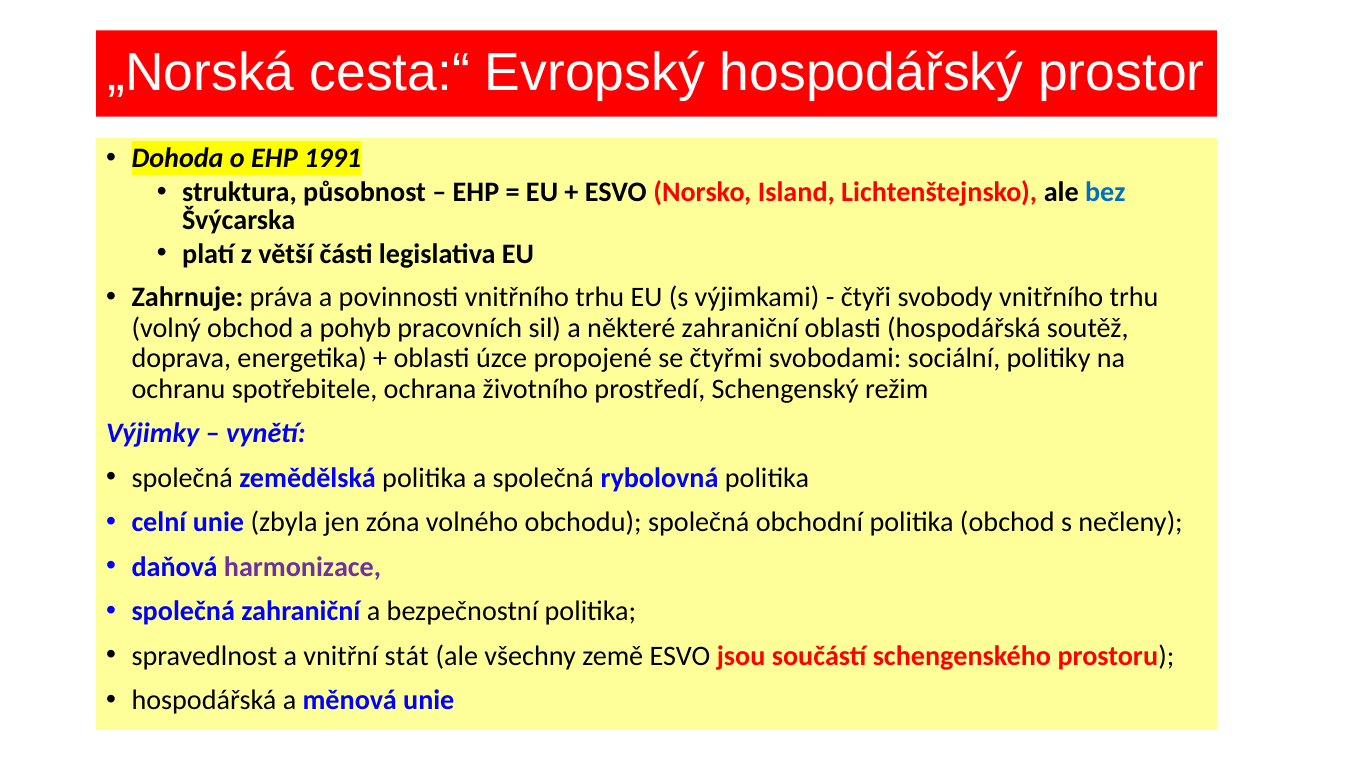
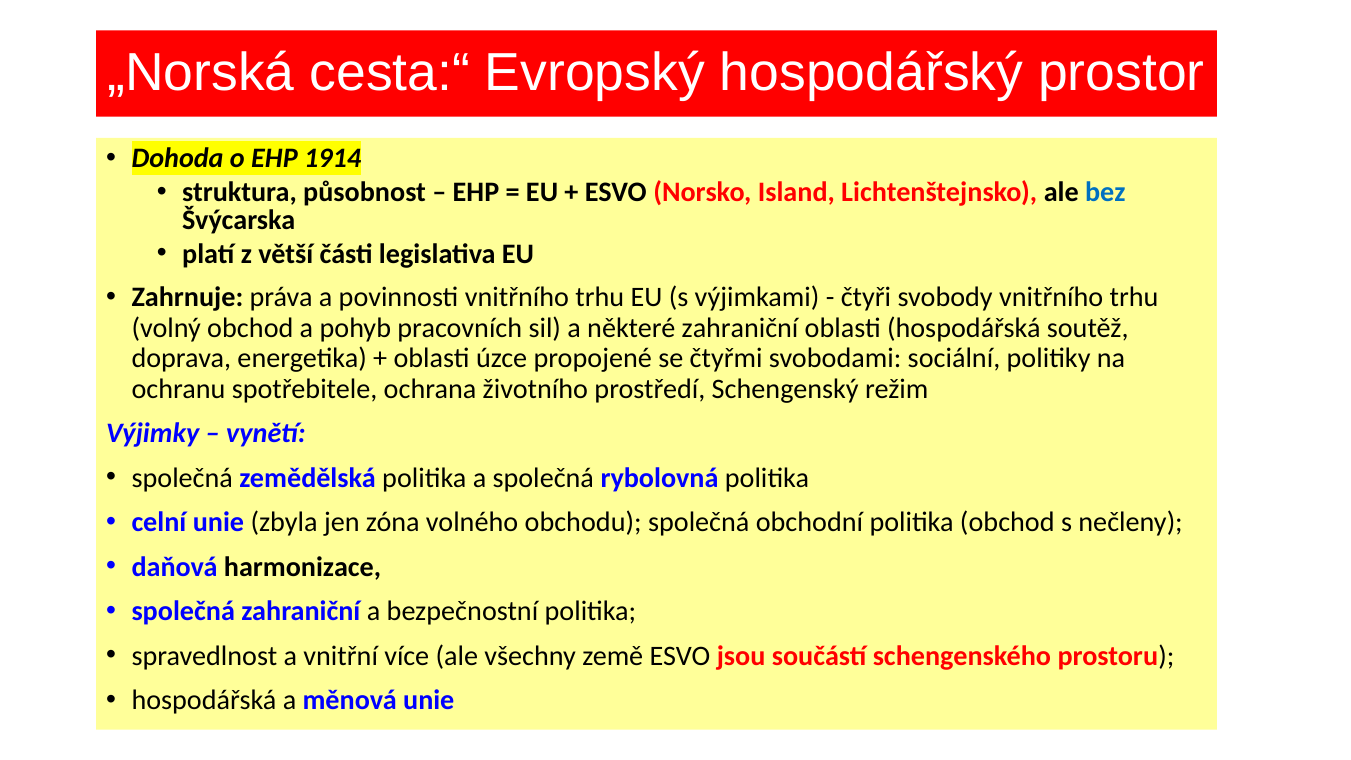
1991: 1991 -> 1914
harmonizace colour: purple -> black
stát: stát -> více
